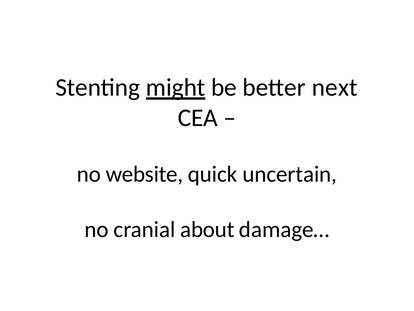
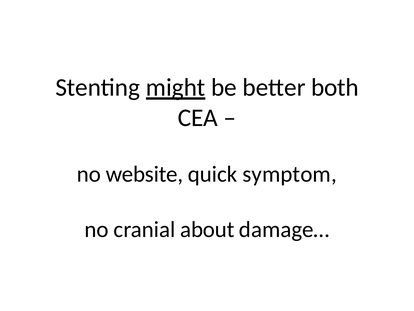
next: next -> both
uncertain: uncertain -> symptom
